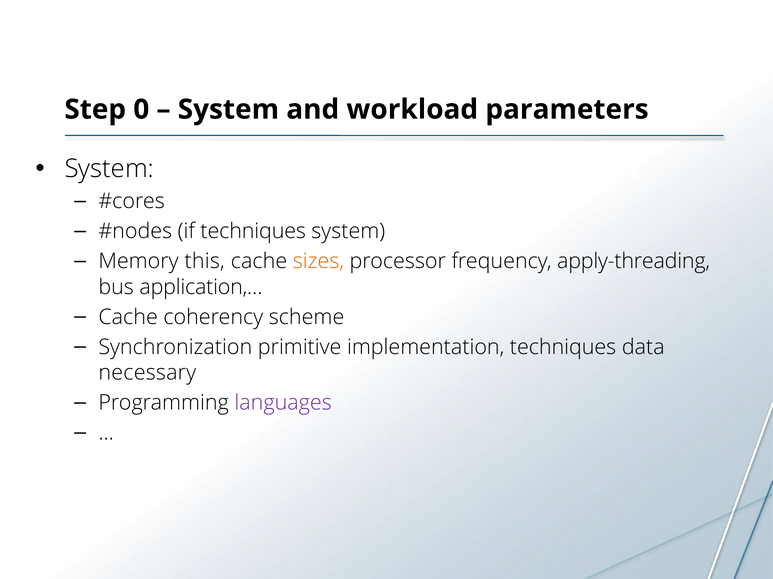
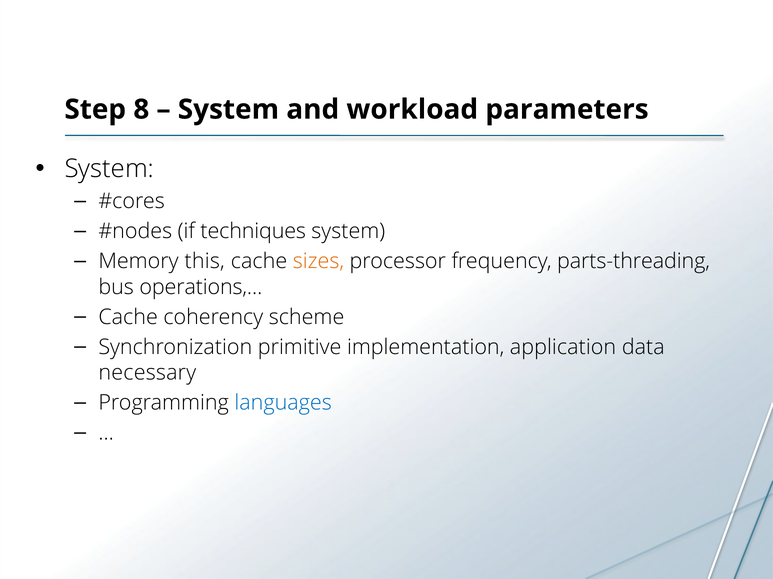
0: 0 -> 8
apply-threading: apply-threading -> parts-threading
application,…: application,… -> operations,…
implementation techniques: techniques -> application
languages colour: purple -> blue
